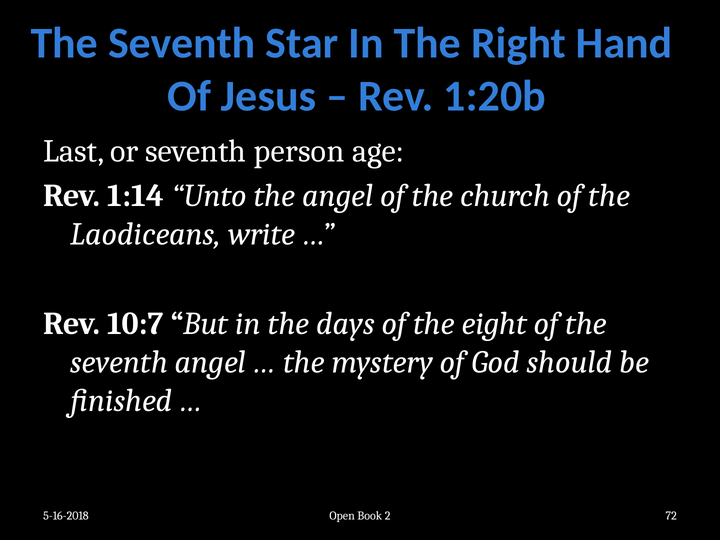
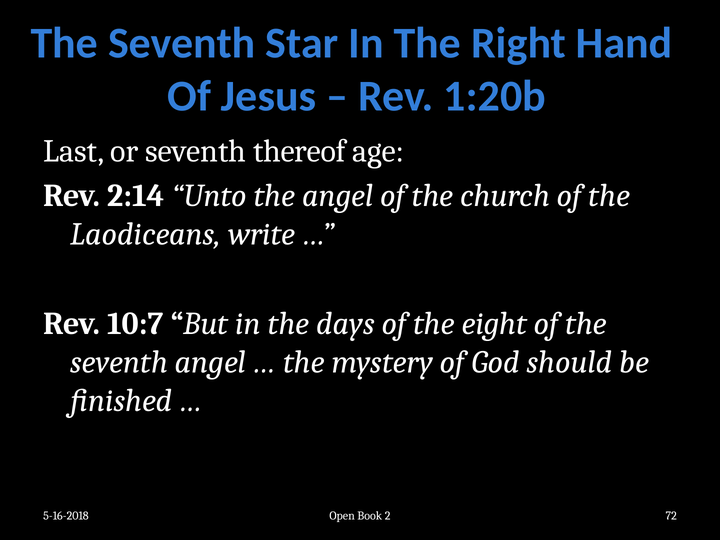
person: person -> thereof
1:14: 1:14 -> 2:14
